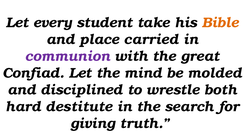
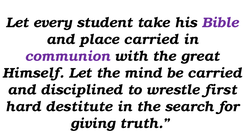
Bible colour: orange -> purple
Confiad: Confiad -> Himself
be molded: molded -> carried
both: both -> first
